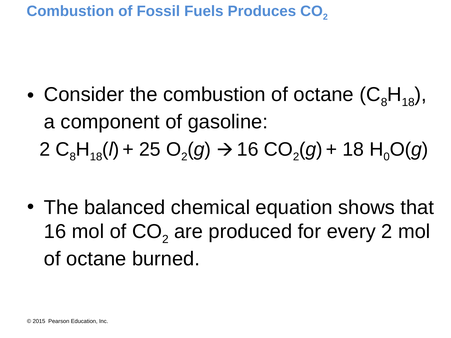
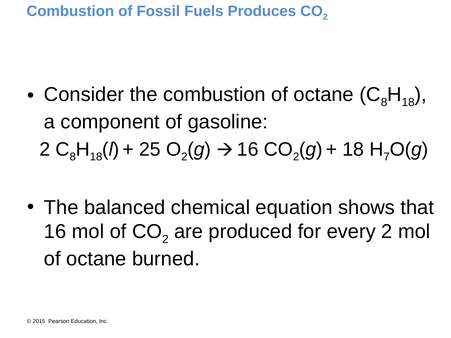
0: 0 -> 7
